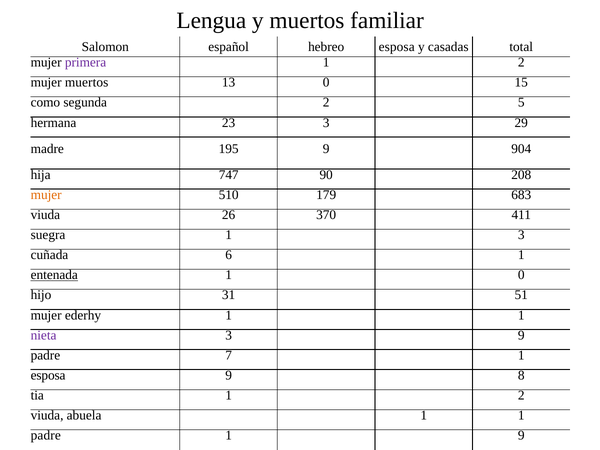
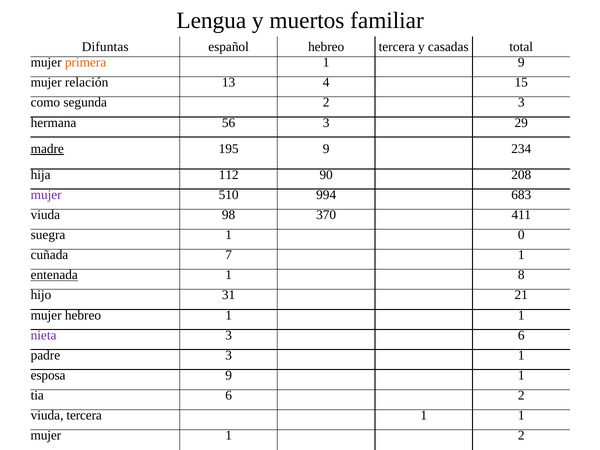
Salomon: Salomon -> Difuntas
hebreo esposa: esposa -> tercera
primera colour: purple -> orange
2 at (521, 62): 2 -> 9
mujer muertos: muertos -> relación
13 0: 0 -> 4
2 5: 5 -> 3
23: 23 -> 56
madre underline: none -> present
904: 904 -> 234
747: 747 -> 112
mujer at (46, 195) colour: orange -> purple
179: 179 -> 994
26: 26 -> 98
1 3: 3 -> 0
6: 6 -> 7
1 0: 0 -> 8
51: 51 -> 21
mujer ederhy: ederhy -> hebreo
3 9: 9 -> 6
padre 7: 7 -> 3
9 8: 8 -> 1
tia 1: 1 -> 6
viuda abuela: abuela -> tercera
padre at (46, 435): padre -> mujer
1 9: 9 -> 2
